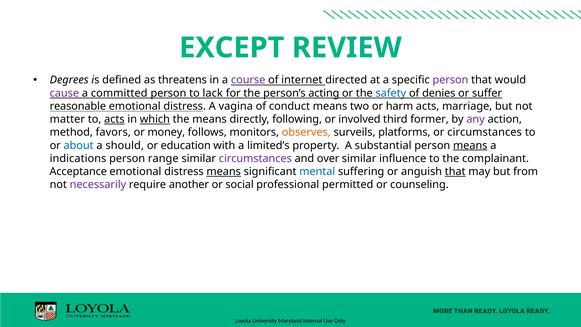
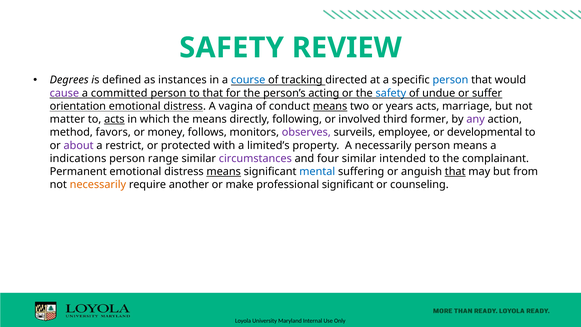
EXCEPT at (232, 48): EXCEPT -> SAFETY
threatens: threatens -> instances
course colour: purple -> blue
internet: internet -> tracking
person at (450, 80) colour: purple -> blue
to lack: lack -> that
denies: denies -> undue
reasonable: reasonable -> orientation
means at (330, 106) underline: none -> present
harm: harm -> years
which underline: present -> none
observes colour: orange -> purple
platforms: platforms -> employee
or circumstances: circumstances -> developmental
about colour: blue -> purple
should: should -> restrict
education: education -> protected
A substantial: substantial -> necessarily
means at (470, 145) underline: present -> none
over: over -> four
influence: influence -> intended
Acceptance: Acceptance -> Permanent
necessarily at (98, 185) colour: purple -> orange
social: social -> make
professional permitted: permitted -> significant
